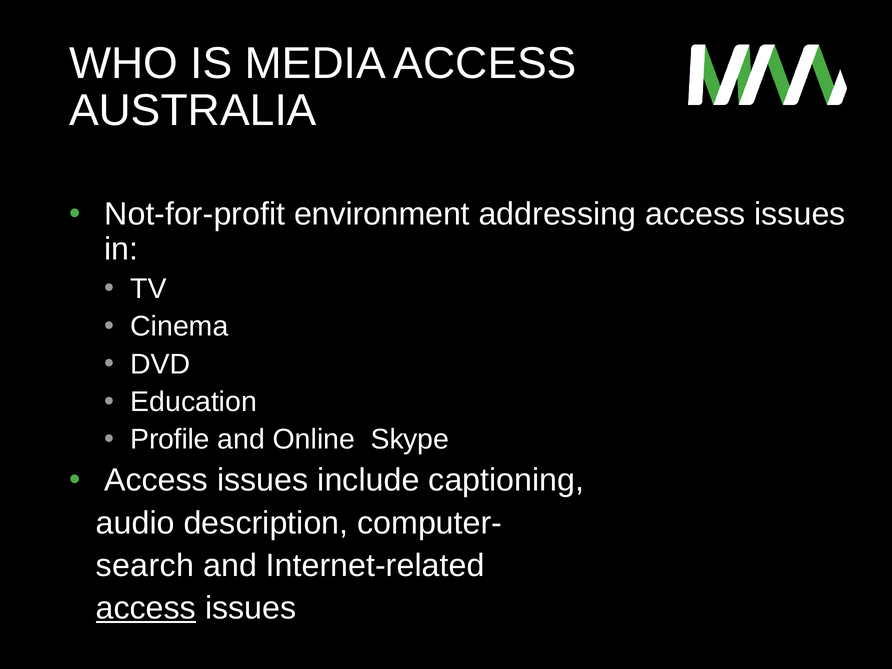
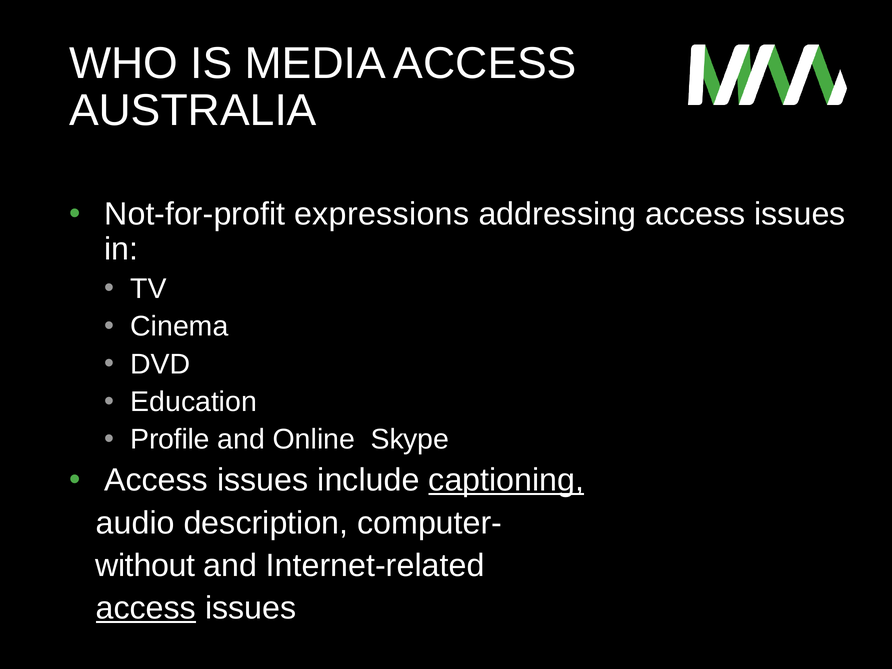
environment: environment -> expressions
captioning underline: none -> present
search: search -> without
